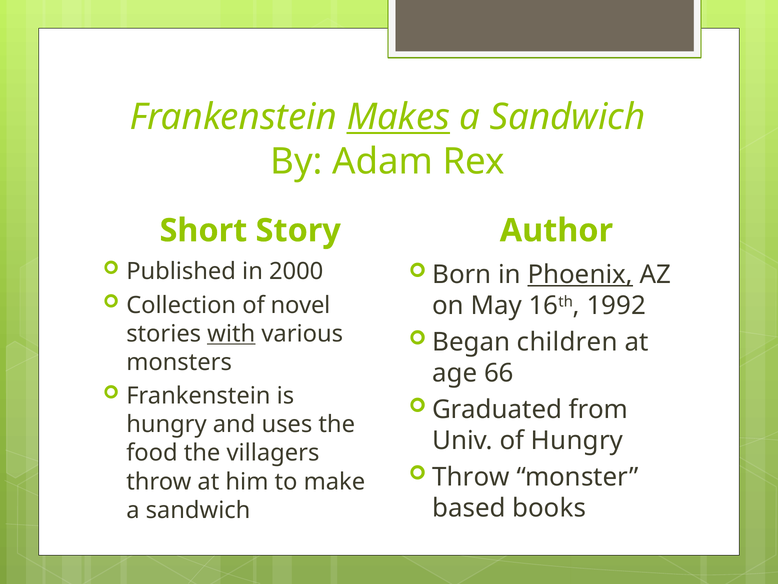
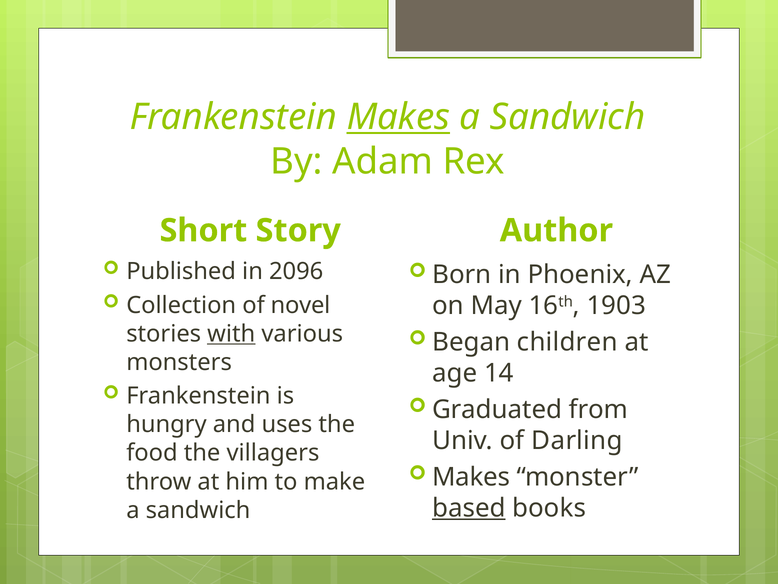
2000: 2000 -> 2096
Phoenix underline: present -> none
1992: 1992 -> 1903
66: 66 -> 14
of Hungry: Hungry -> Darling
Throw at (471, 477): Throw -> Makes
based underline: none -> present
